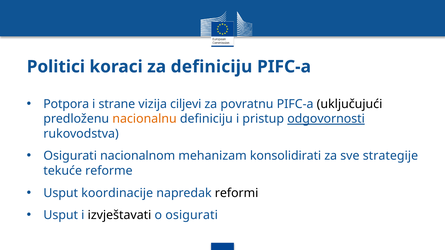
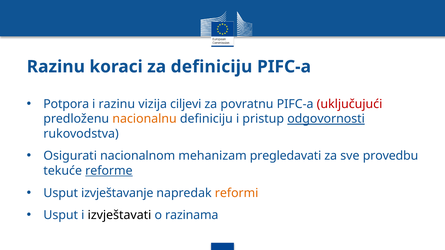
Politici at (56, 67): Politici -> Razinu
i strane: strane -> razinu
uključujući colour: black -> red
konsolidirati: konsolidirati -> pregledavati
strategije: strategije -> provedbu
reforme underline: none -> present
koordinacije: koordinacije -> izvještavanje
reformi colour: black -> orange
o osigurati: osigurati -> razinama
